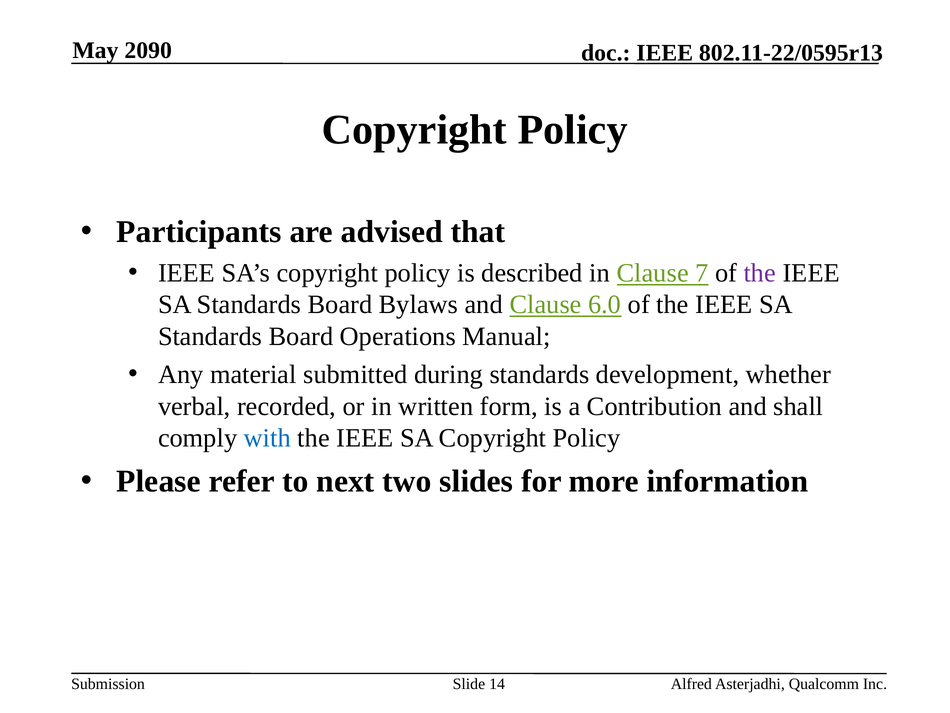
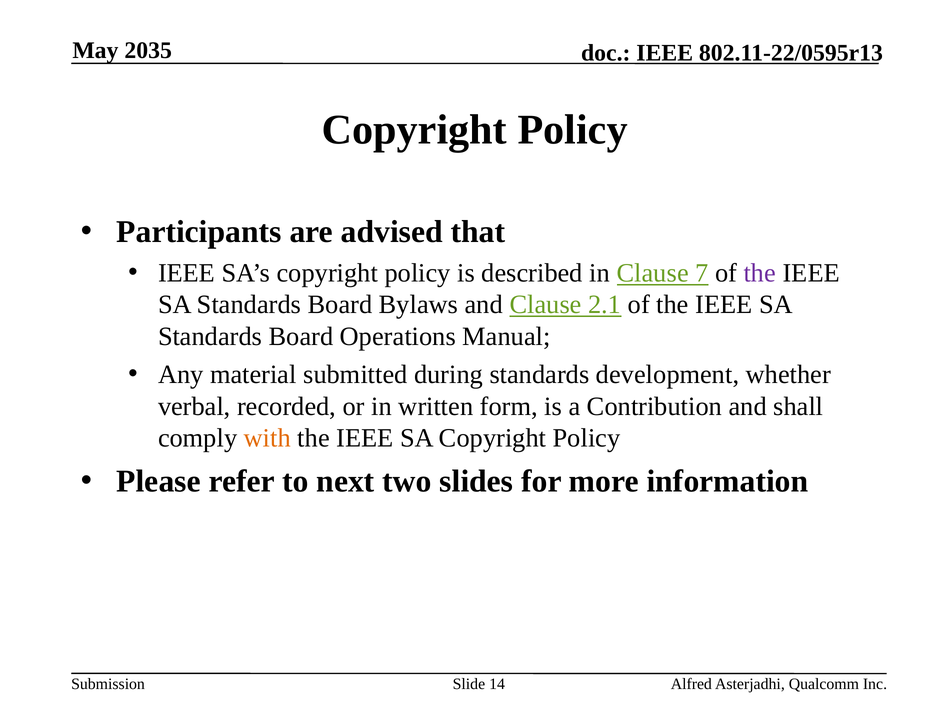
2090: 2090 -> 2035
6.0: 6.0 -> 2.1
with colour: blue -> orange
